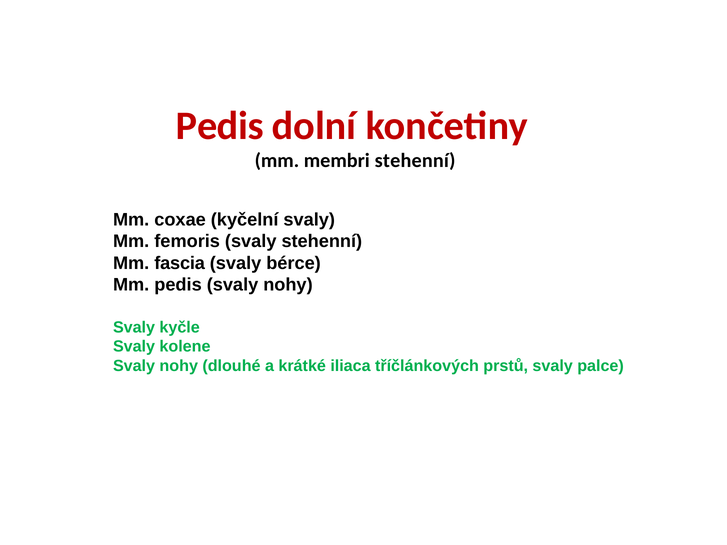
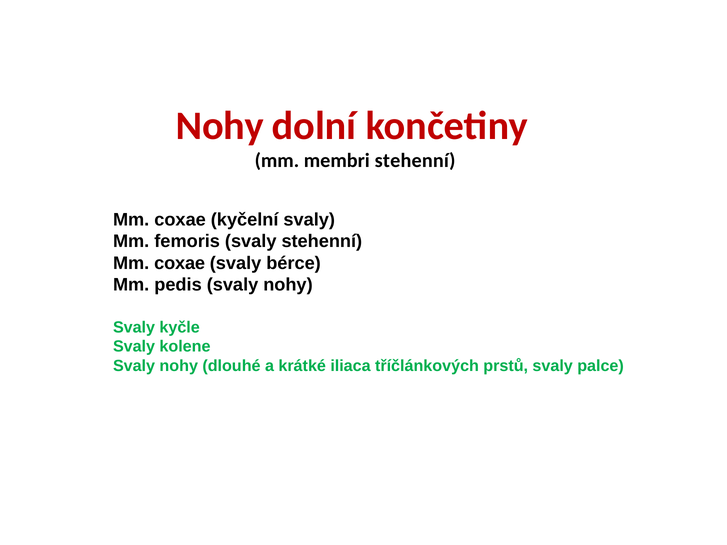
Pedis at (220, 126): Pedis -> Nohy
fascia at (180, 263): fascia -> coxae
